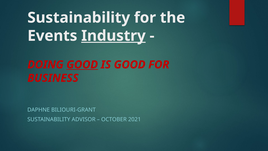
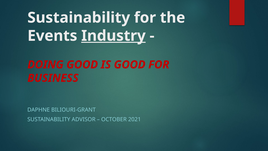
GOOD at (82, 65) underline: present -> none
